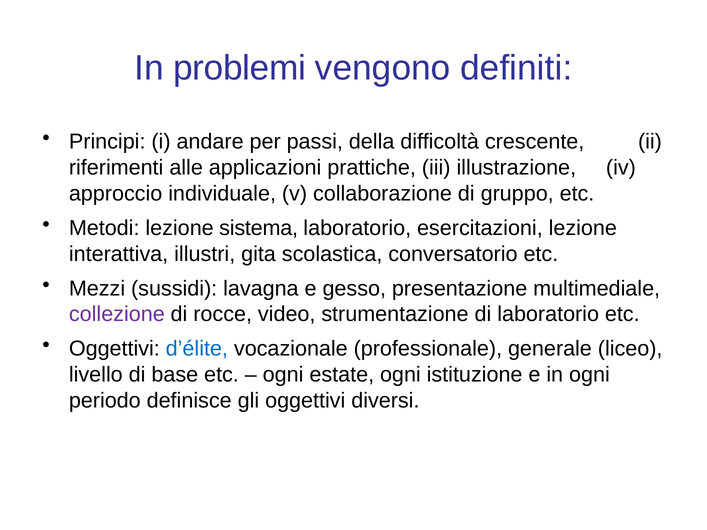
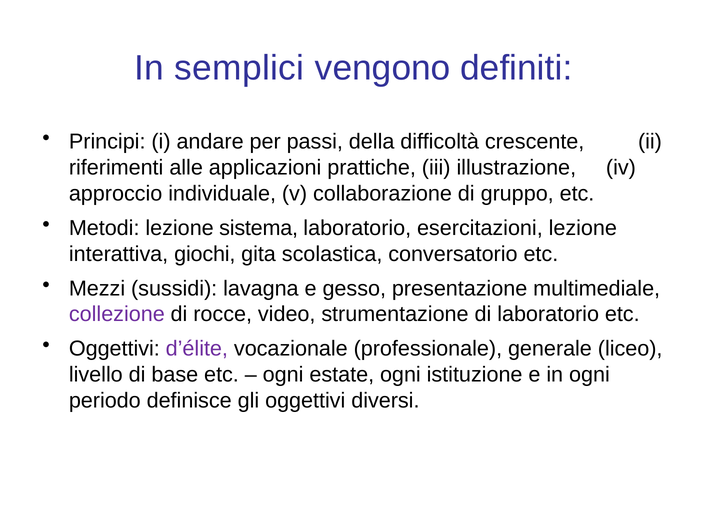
problemi: problemi -> semplici
illustri: illustri -> giochi
d’élite colour: blue -> purple
